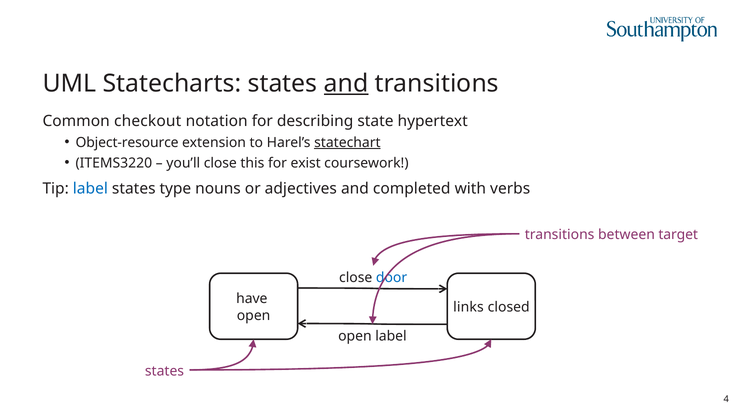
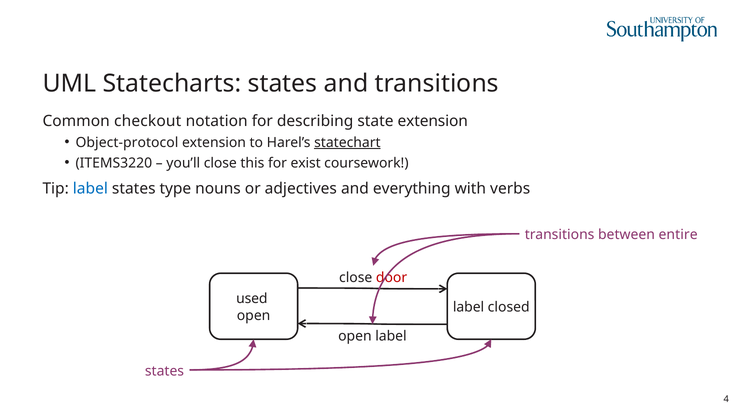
and at (346, 84) underline: present -> none
state hypertext: hypertext -> extension
Object-resource: Object-resource -> Object-protocol
completed: completed -> everything
target: target -> entire
door colour: blue -> red
have: have -> used
links at (468, 307): links -> label
